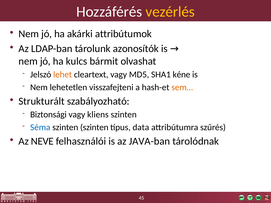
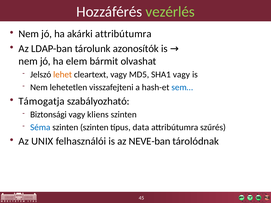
vezérlés colour: yellow -> light green
akárki attribútumok: attribútumok -> attribútumra
kulcs: kulcs -> elem
SHA1 kéne: kéne -> vagy
sem… colour: orange -> blue
Strukturált: Strukturált -> Támogatja
NEVE: NEVE -> UNIX
JAVA-ban: JAVA-ban -> NEVE-ban
